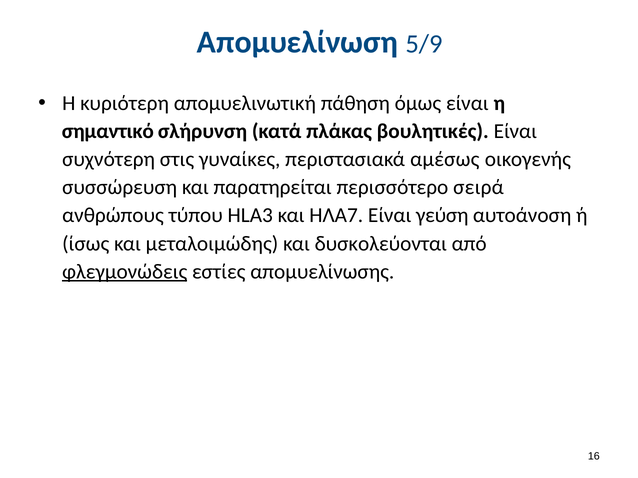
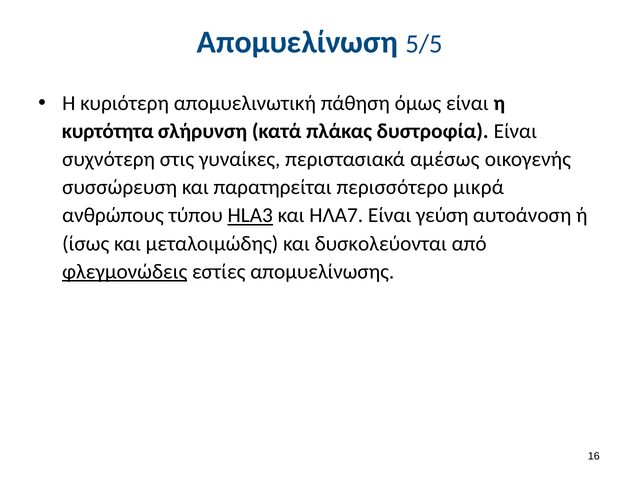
5/9: 5/9 -> 5/5
σημαντικό: σημαντικό -> κυρτότητα
βουλητικές: βουλητικές -> δυστροφία
σειρά: σειρά -> μικρά
HLA3 underline: none -> present
